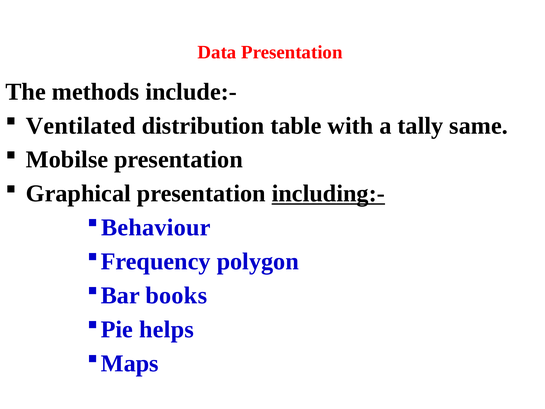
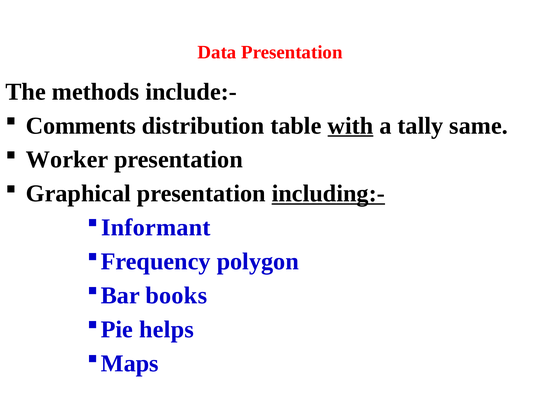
Ventilated: Ventilated -> Comments
with underline: none -> present
Mobilse: Mobilse -> Worker
Behaviour: Behaviour -> Informant
